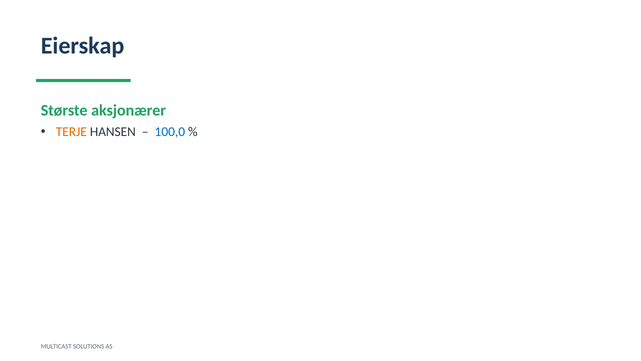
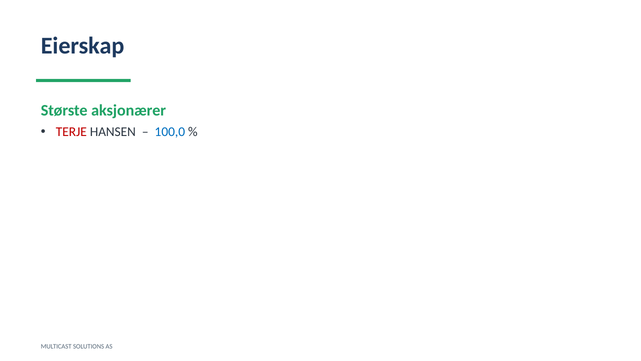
TERJE colour: orange -> red
